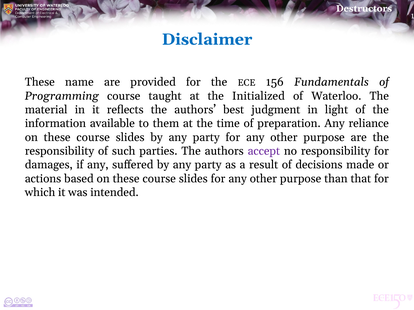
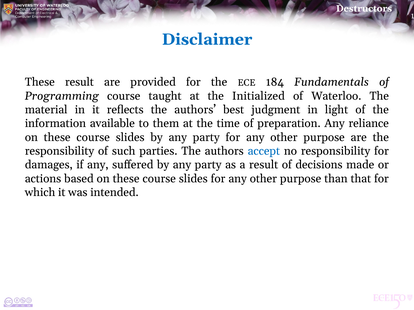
These name: name -> result
156: 156 -> 184
accept colour: purple -> blue
